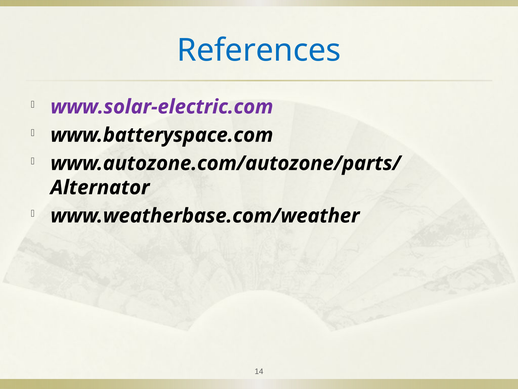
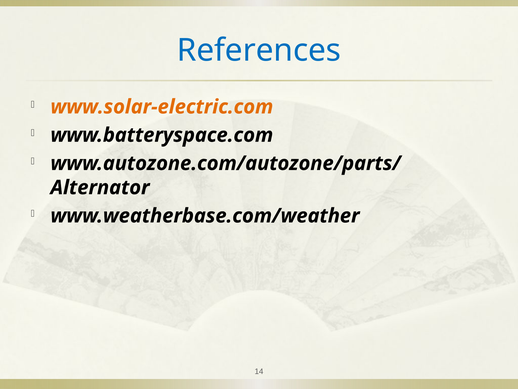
www.solar-electric.com colour: purple -> orange
